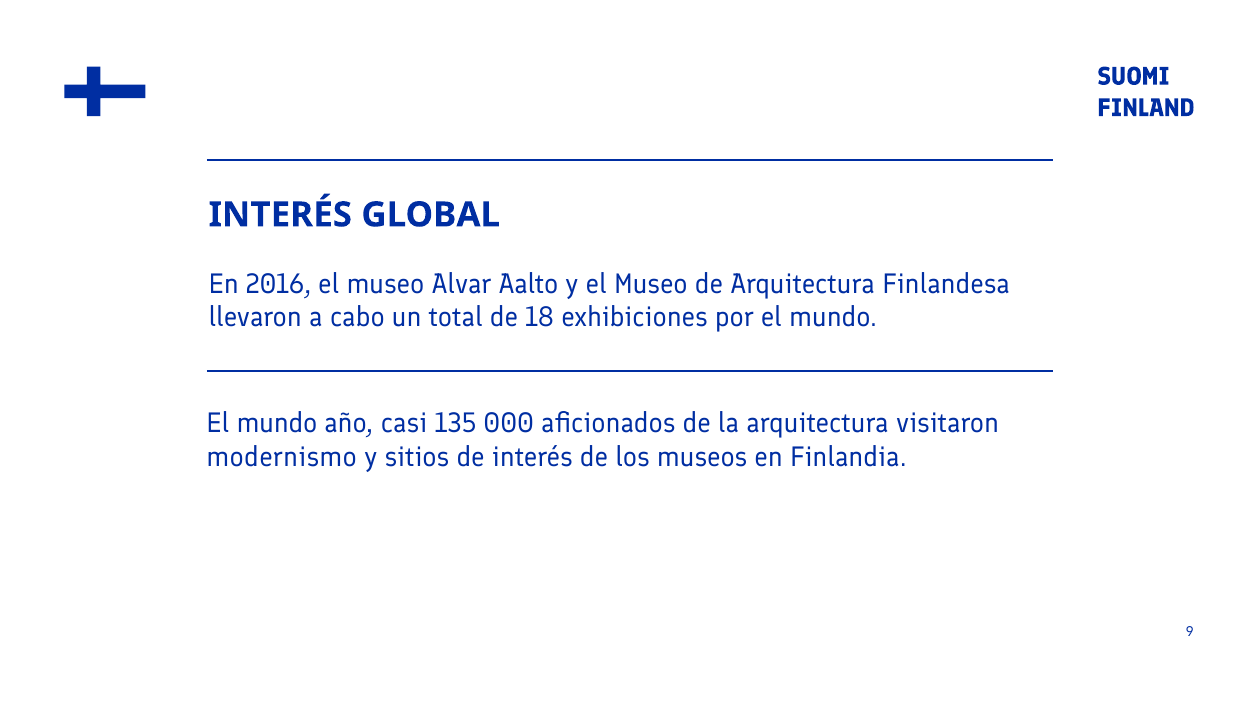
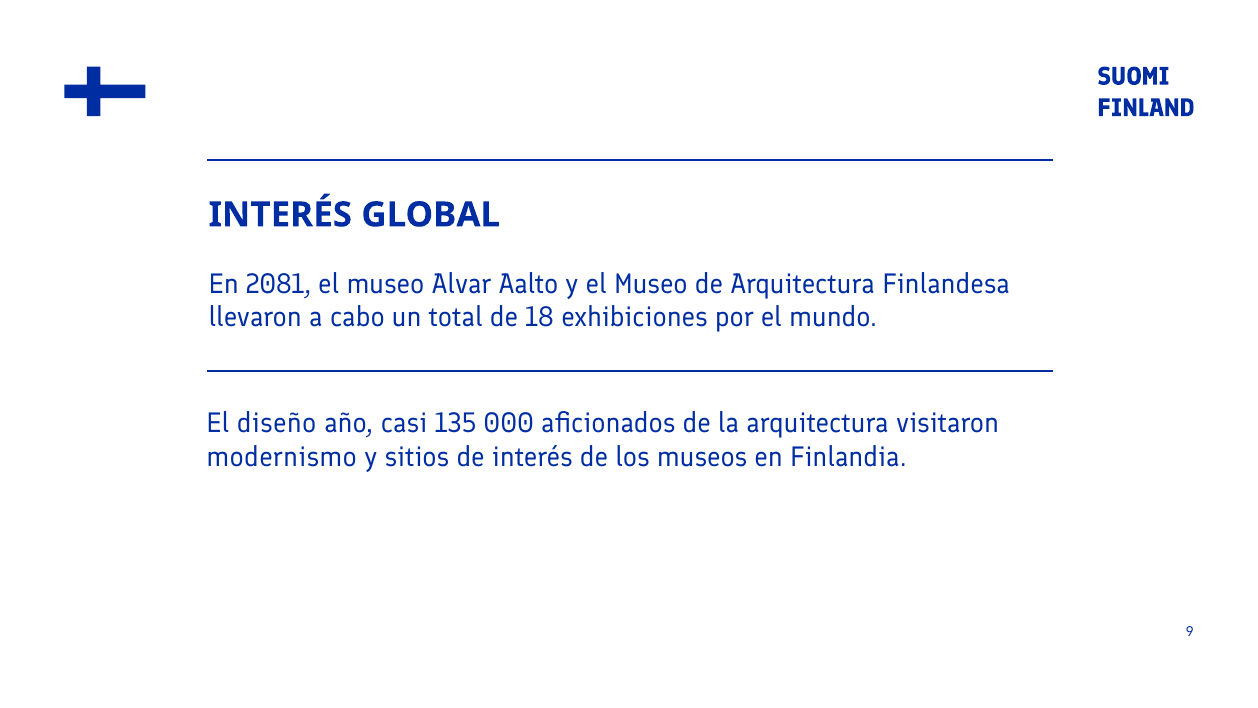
2016: 2016 -> 2081
mundo at (277, 423): mundo -> diseño
